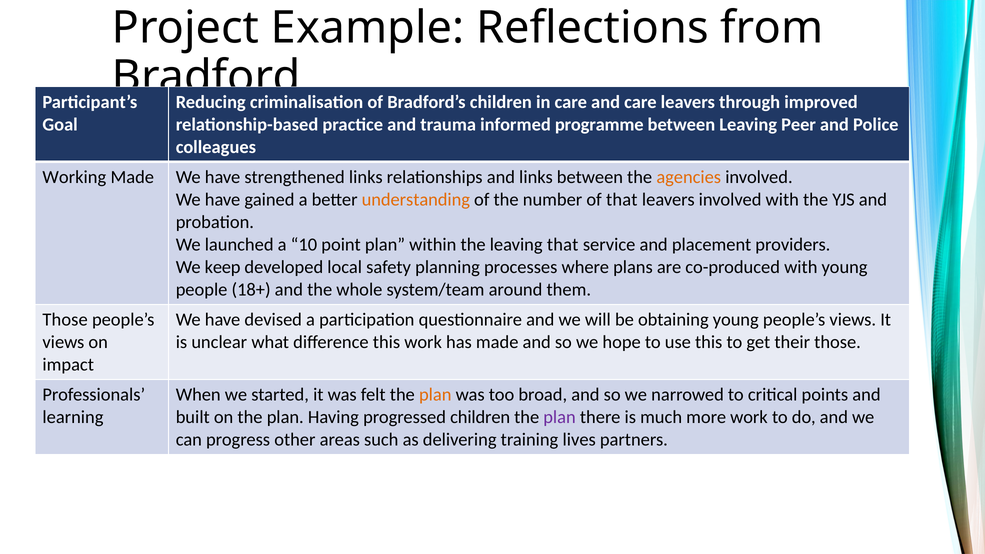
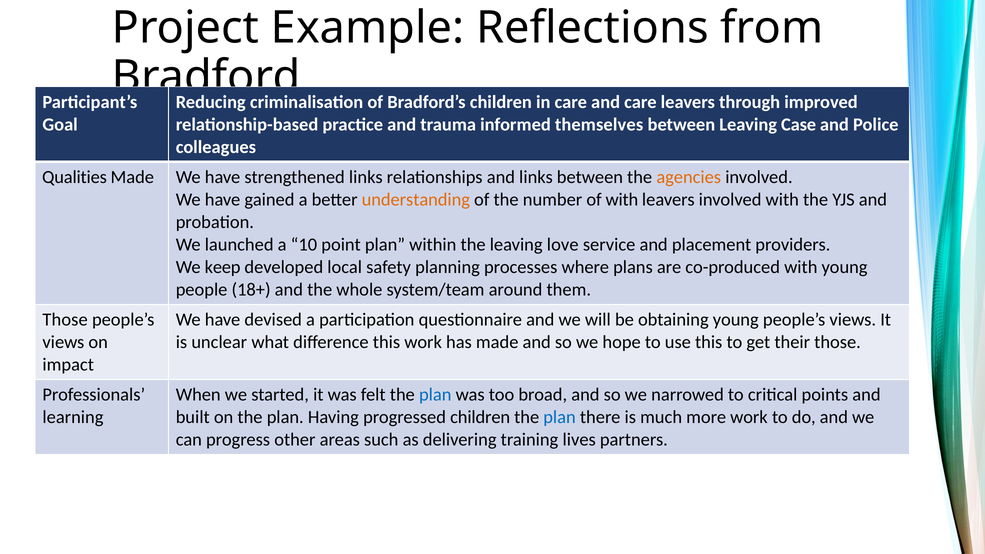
programme: programme -> themselves
Peer: Peer -> Case
Working: Working -> Qualities
of that: that -> with
leaving that: that -> love
plan at (435, 395) colour: orange -> blue
plan at (560, 417) colour: purple -> blue
